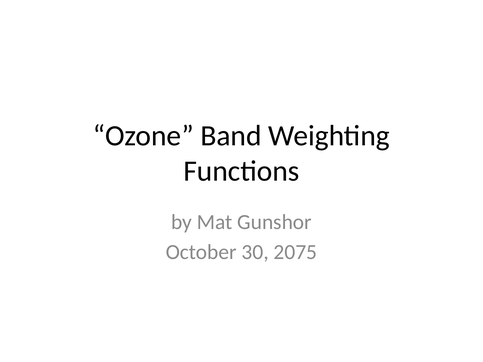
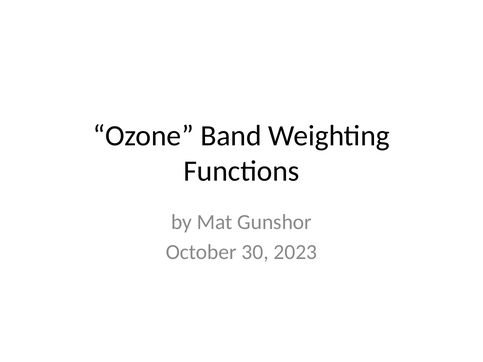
2075: 2075 -> 2023
